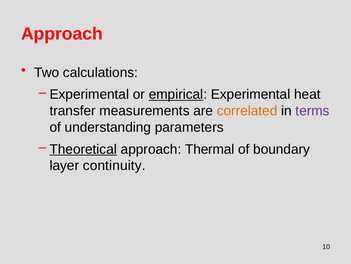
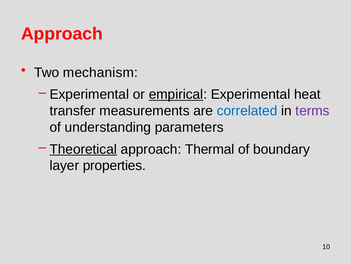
calculations: calculations -> mechanism
correlated colour: orange -> blue
continuity: continuity -> properties
